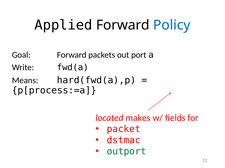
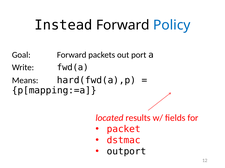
Applied: Applied -> Instead
p[process:=a: p[process:=a -> p[mapping:=a
makes: makes -> results
outport colour: green -> black
